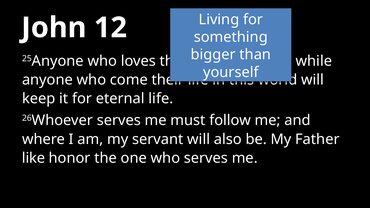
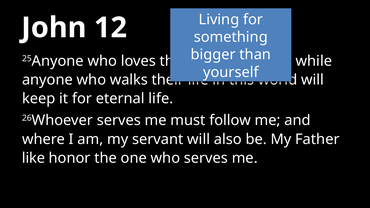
come: come -> walks
